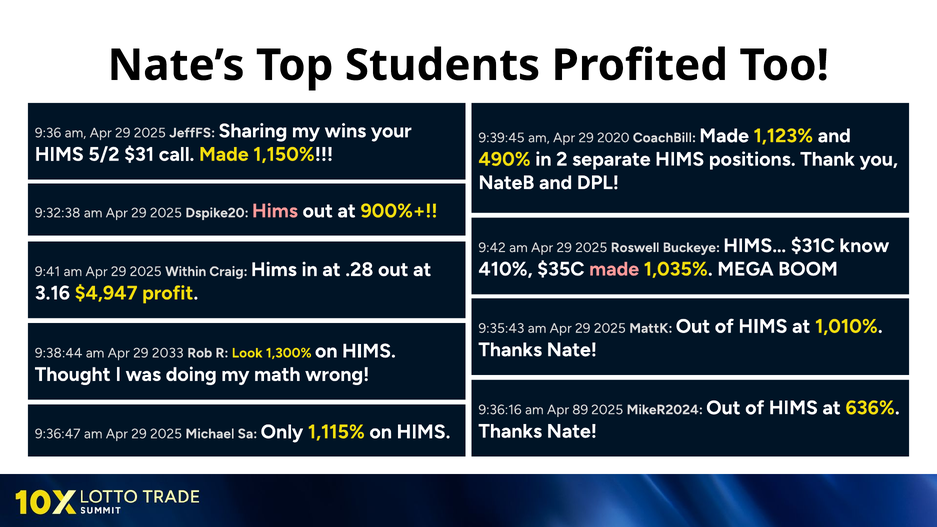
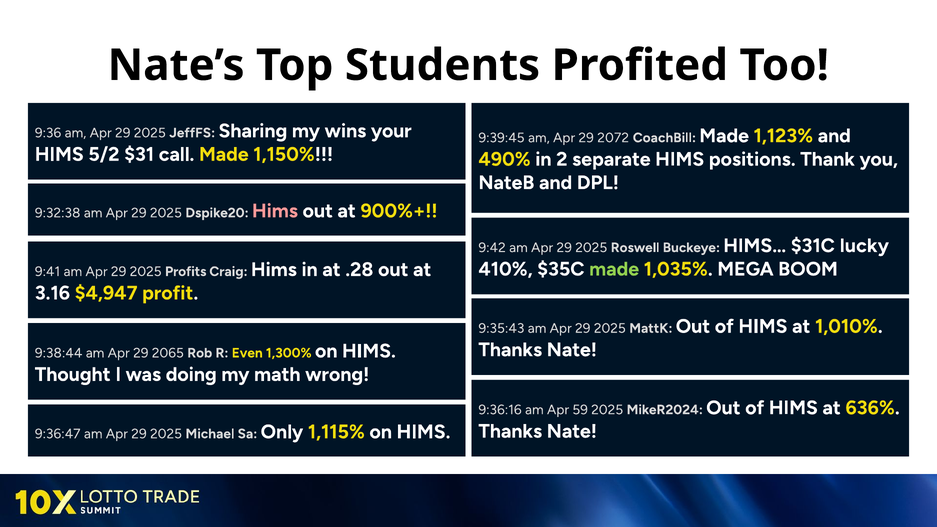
2020: 2020 -> 2072
know: know -> lucky
made at (614, 269) colour: pink -> light green
Within: Within -> Profits
2033: 2033 -> 2065
Look: Look -> Even
89: 89 -> 59
